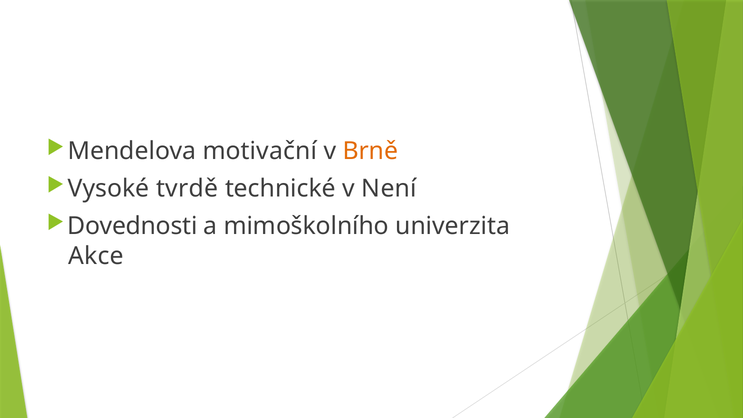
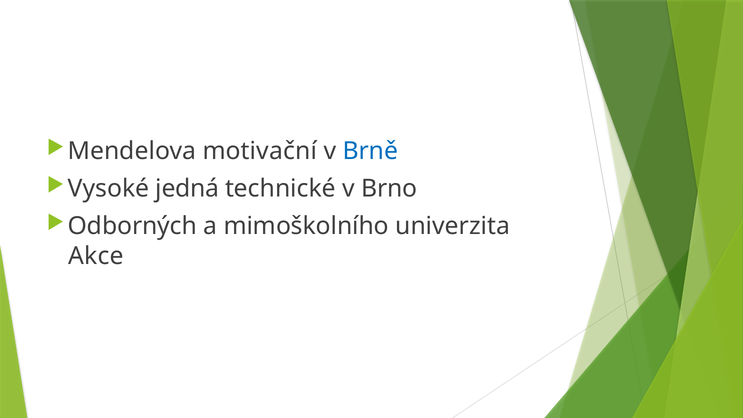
Brně colour: orange -> blue
tvrdě: tvrdě -> jedná
Není: Není -> Brno
Dovednosti: Dovednosti -> Odborných
